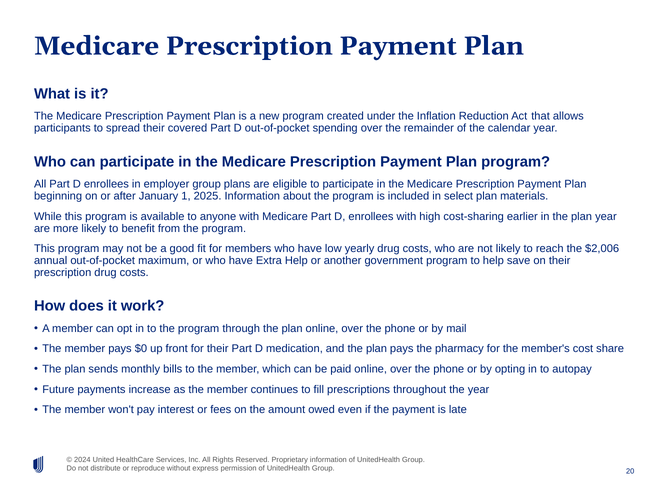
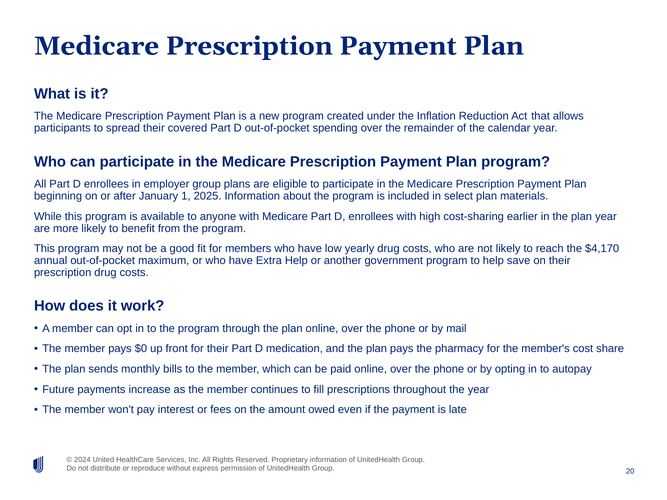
$2,006: $2,006 -> $4,170
